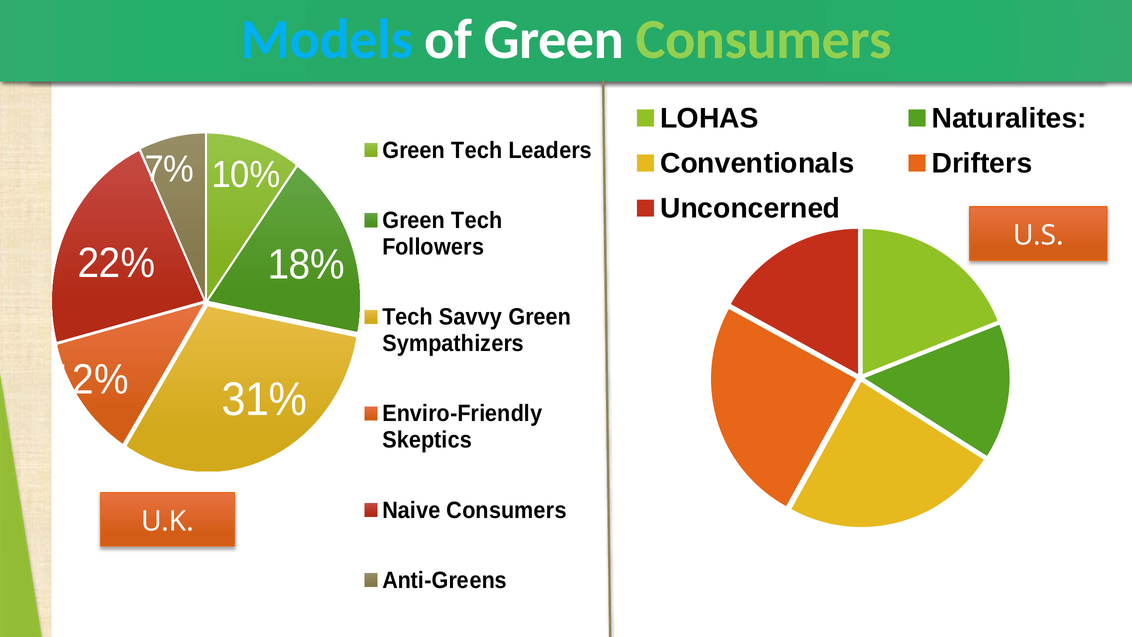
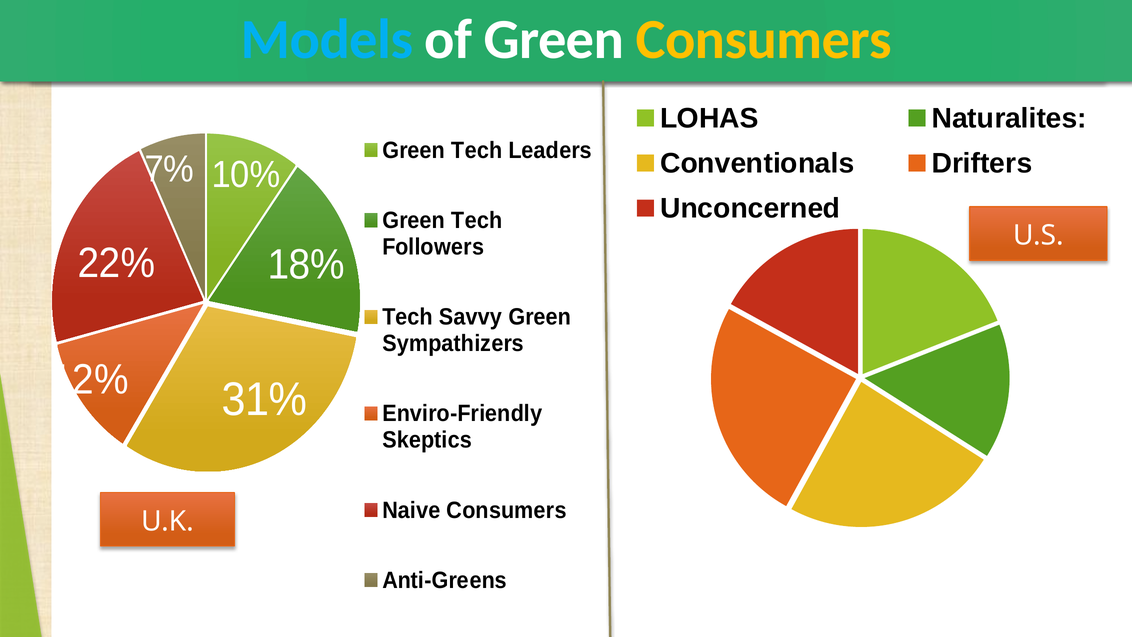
Consumers at (764, 39) colour: light green -> yellow
